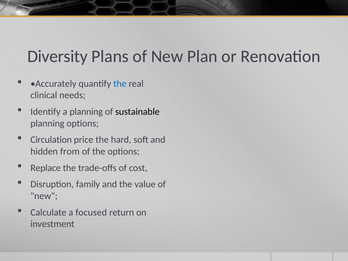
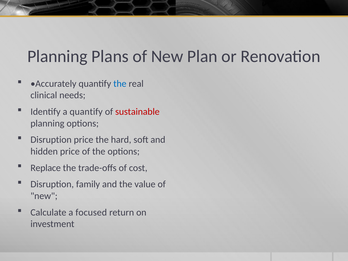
Diversity at (57, 56): Diversity -> Planning
a planning: planning -> quantify
sustainable colour: black -> red
Circulation at (51, 140): Circulation -> Disruption
hidden from: from -> price
